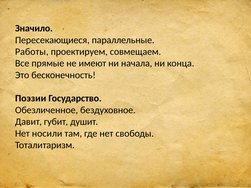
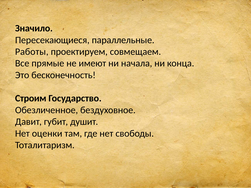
Поэзии: Поэзии -> Строим
носили: носили -> оценки
